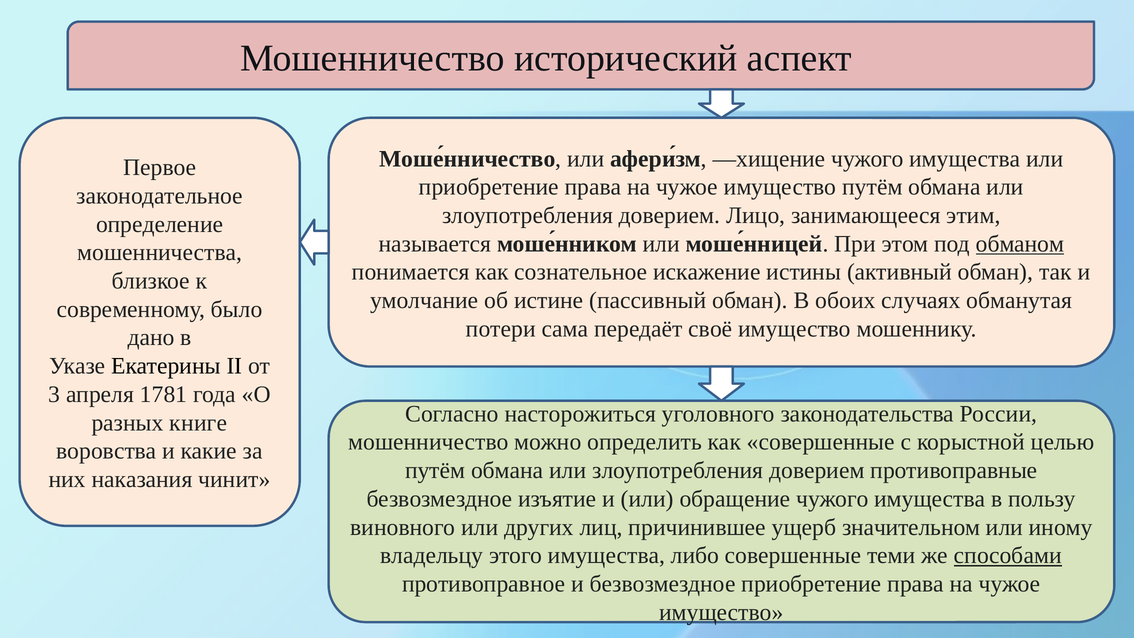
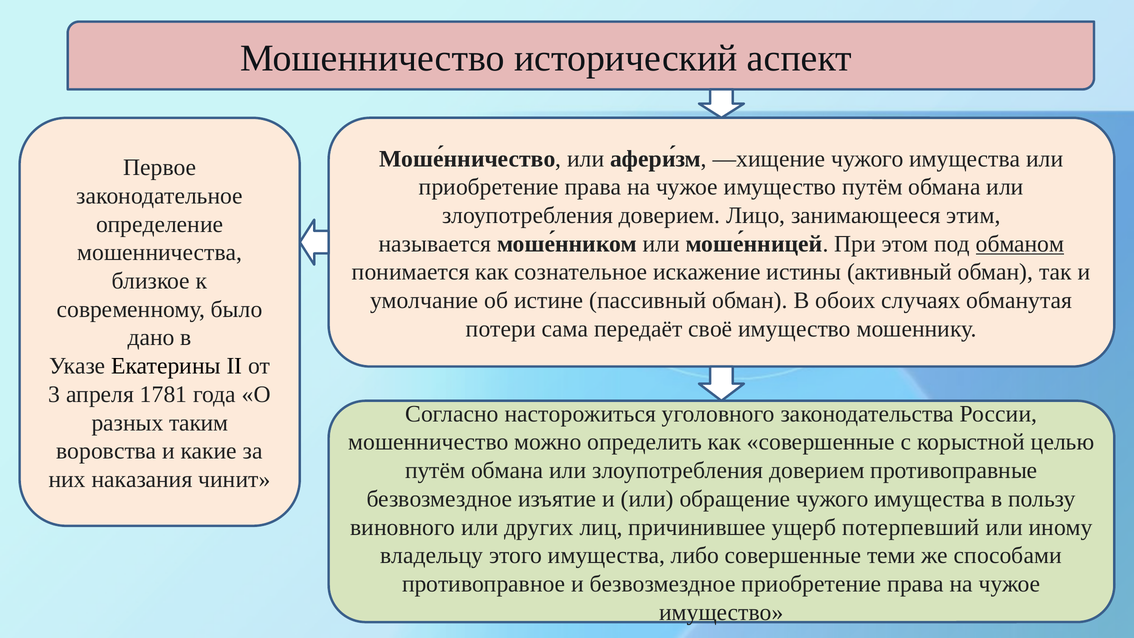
книге: книге -> таким
значительном: значительном -> потерпевший
способами underline: present -> none
